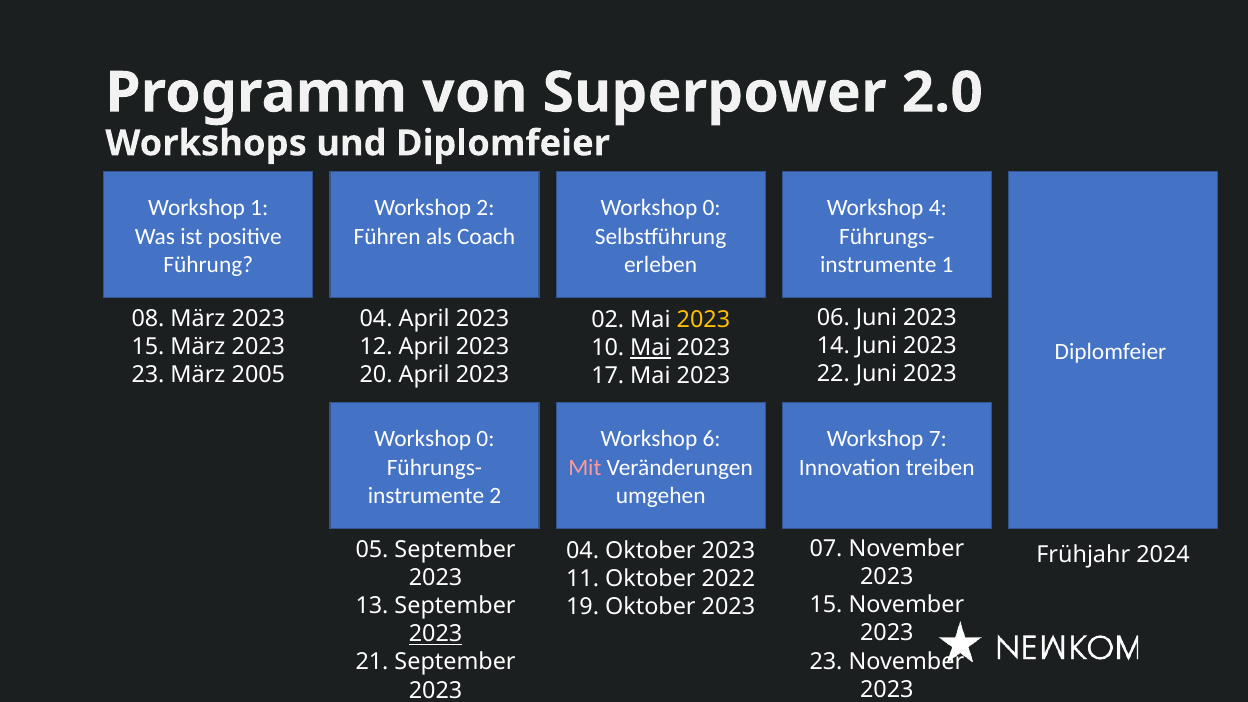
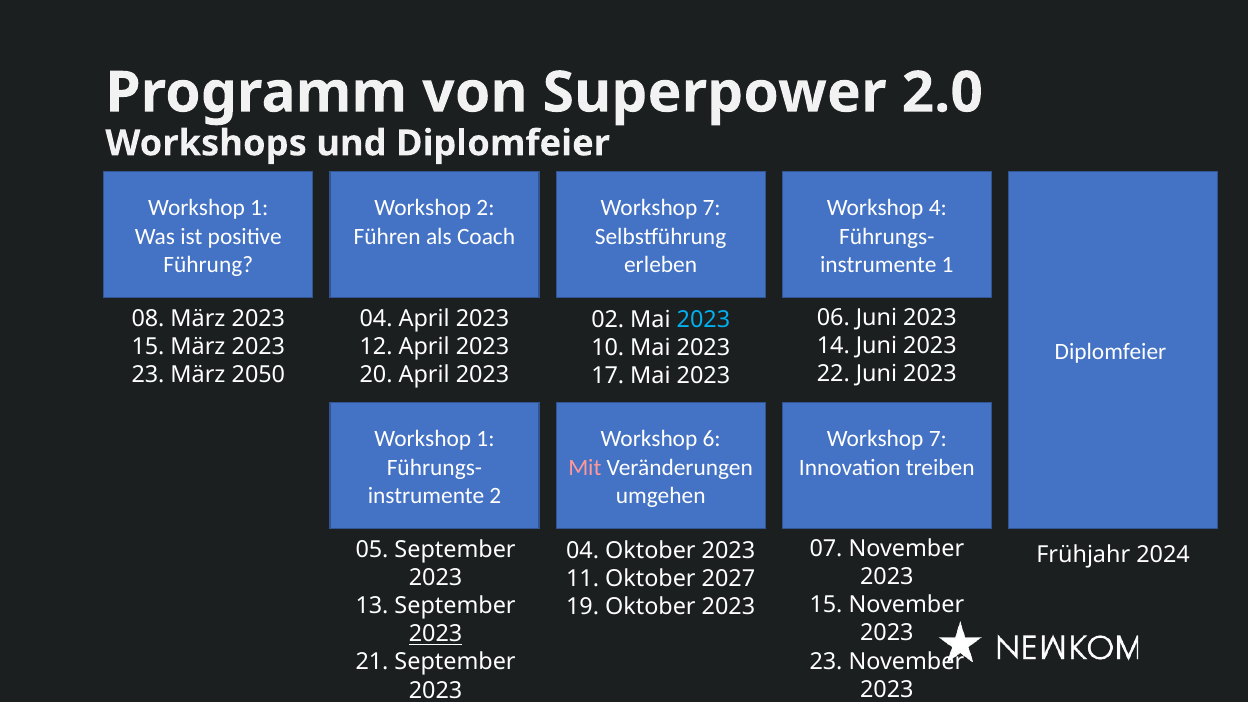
0 at (712, 208): 0 -> 7
2023 at (703, 320) colour: yellow -> light blue
Mai at (650, 348) underline: present -> none
2005: 2005 -> 2050
0 at (485, 439): 0 -> 1
2022: 2022 -> 2027
